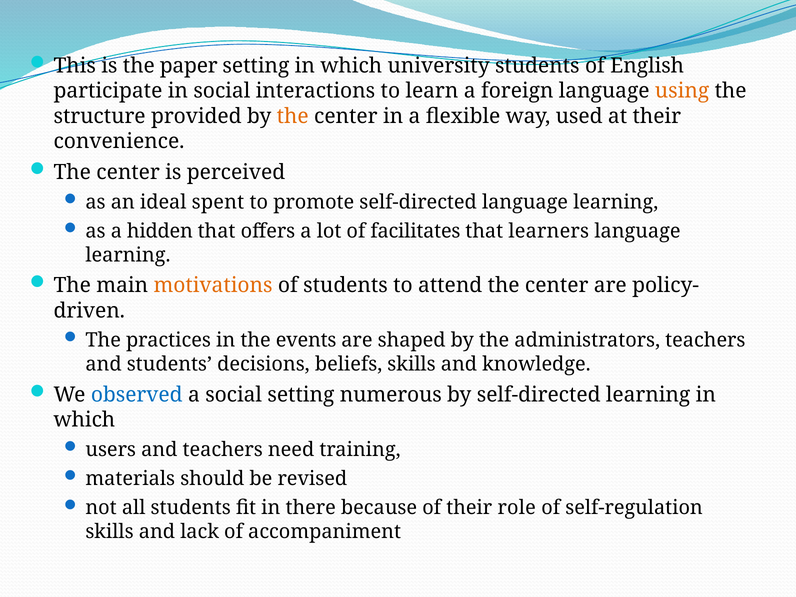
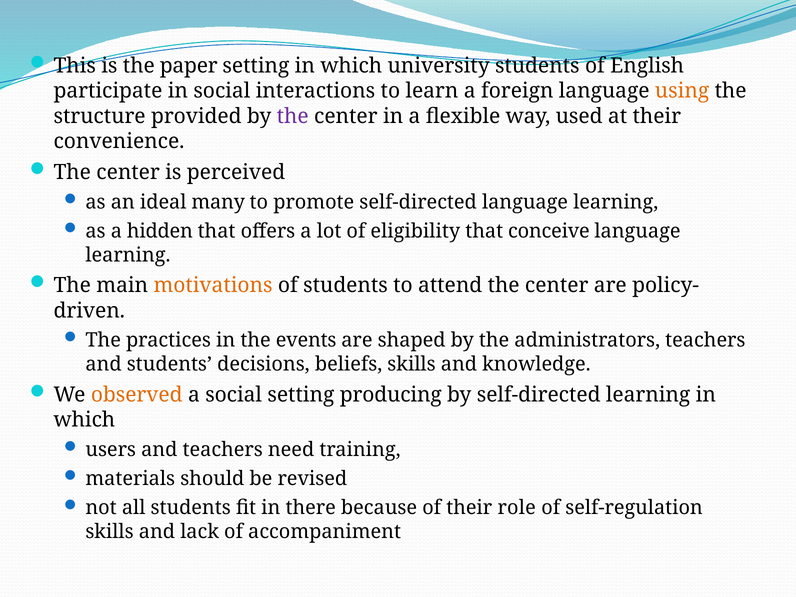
the at (293, 116) colour: orange -> purple
spent: spent -> many
facilitates: facilitates -> eligibility
learners: learners -> conceive
observed colour: blue -> orange
numerous: numerous -> producing
